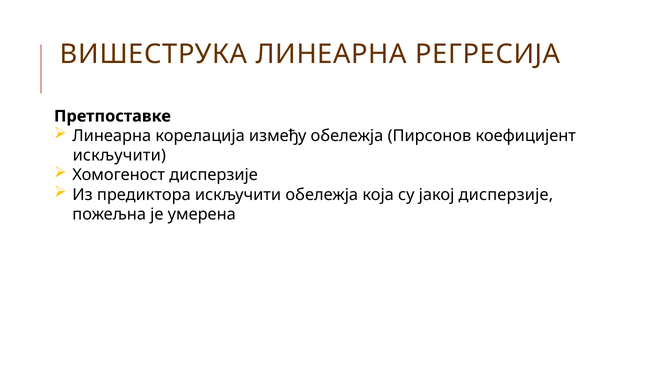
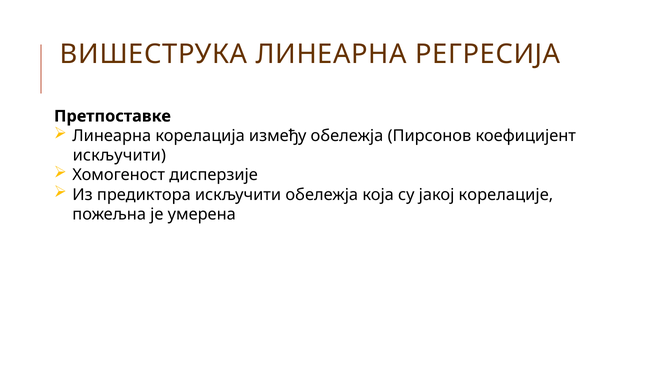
јакој дисперзије: дисперзије -> корелације
